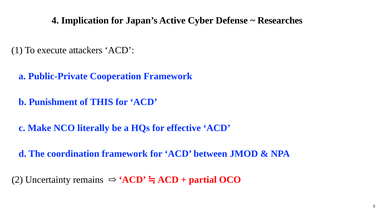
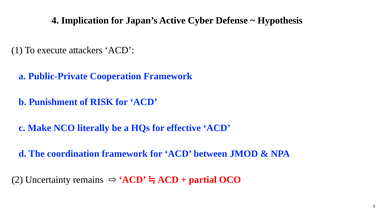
Researches: Researches -> Hypothesis
THIS: THIS -> RISK
